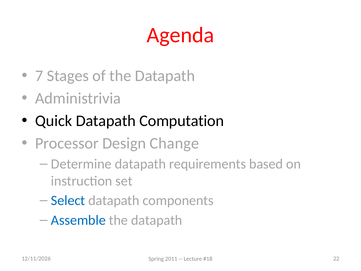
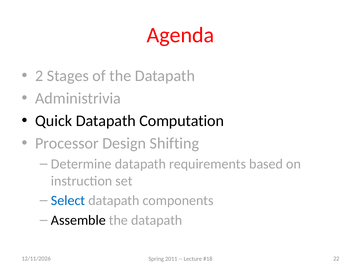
7: 7 -> 2
Change: Change -> Shifting
Assemble colour: blue -> black
